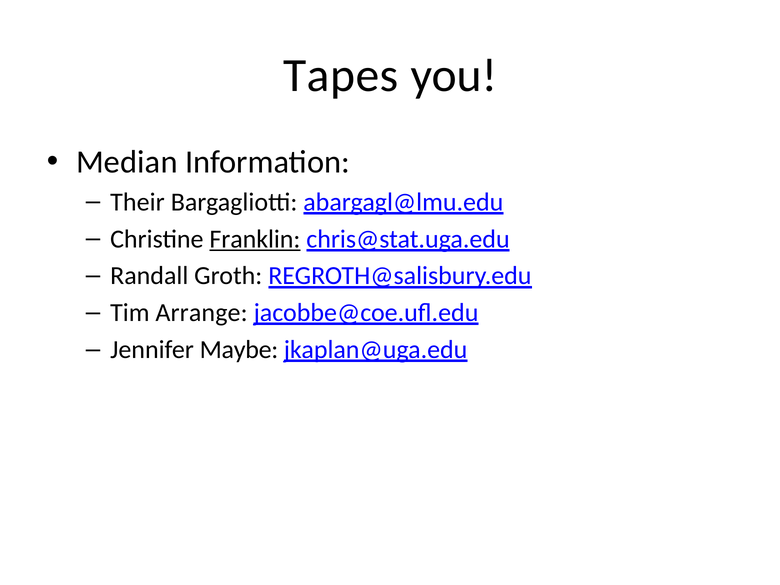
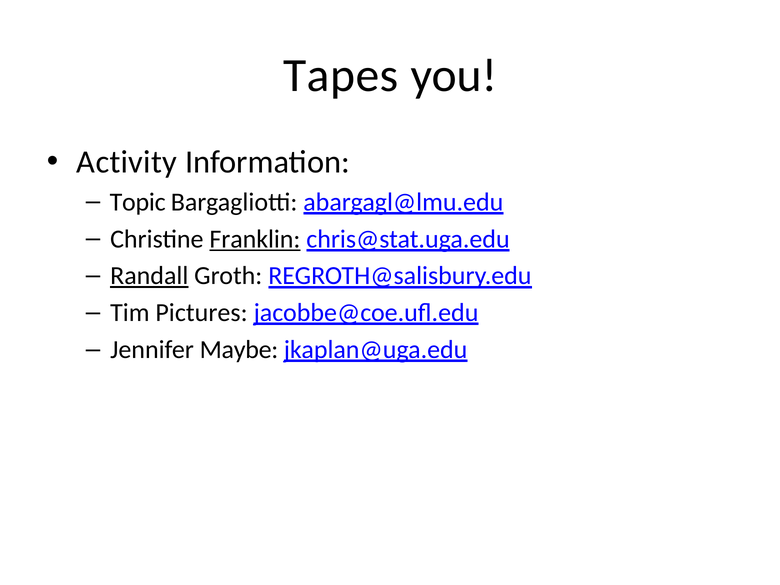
Median: Median -> Activity
Their: Their -> Topic
Randall underline: none -> present
Arrange: Arrange -> Pictures
